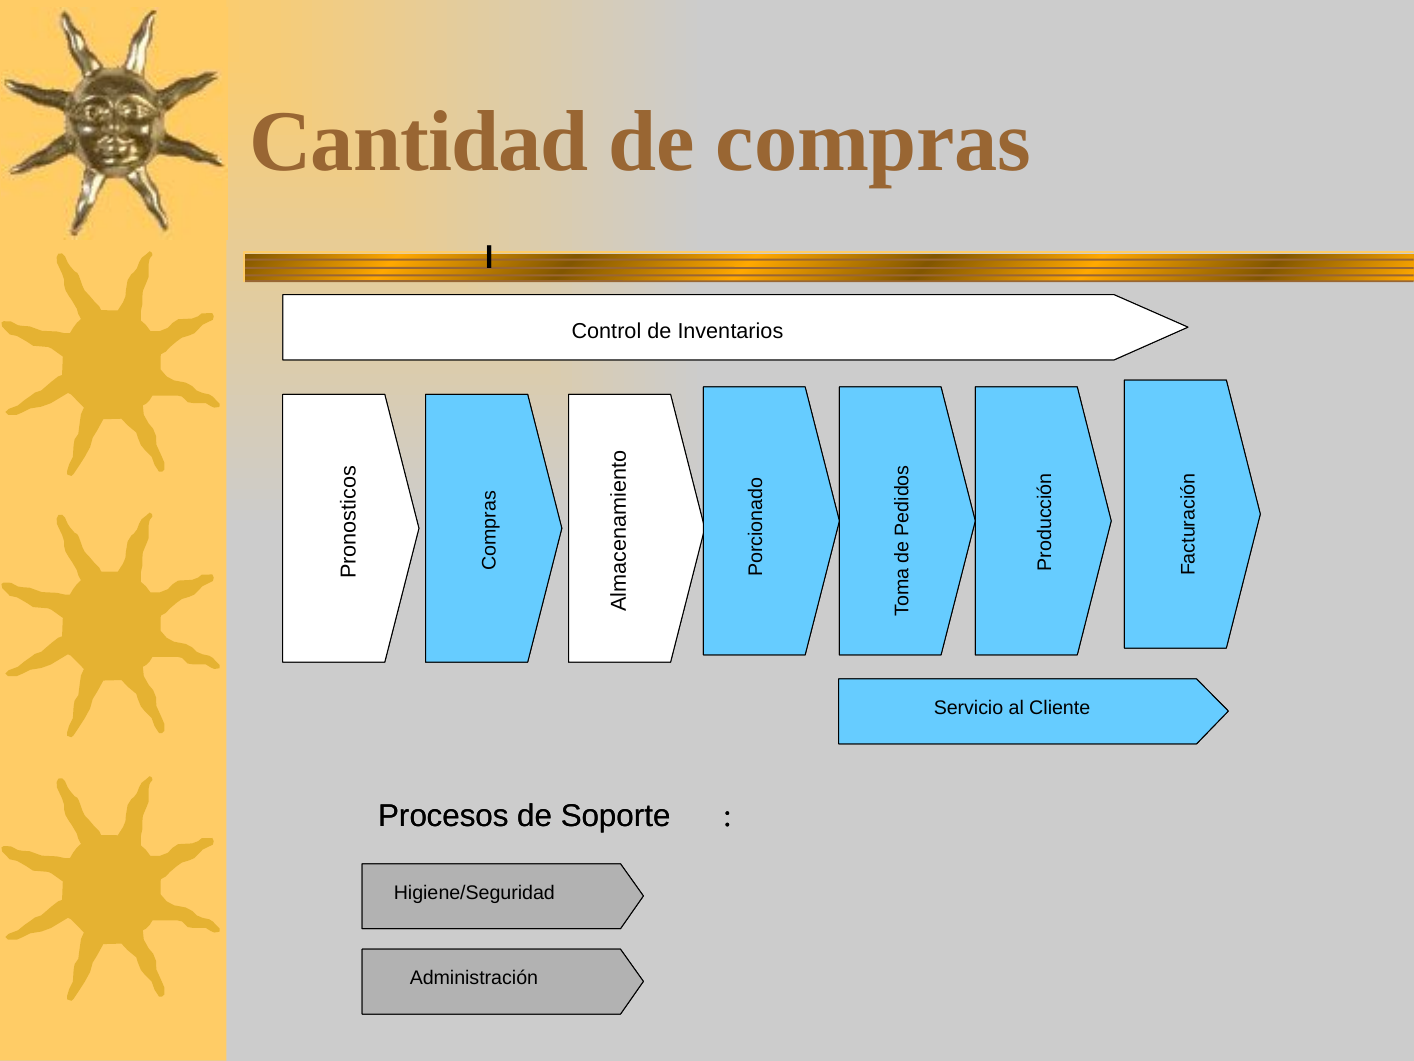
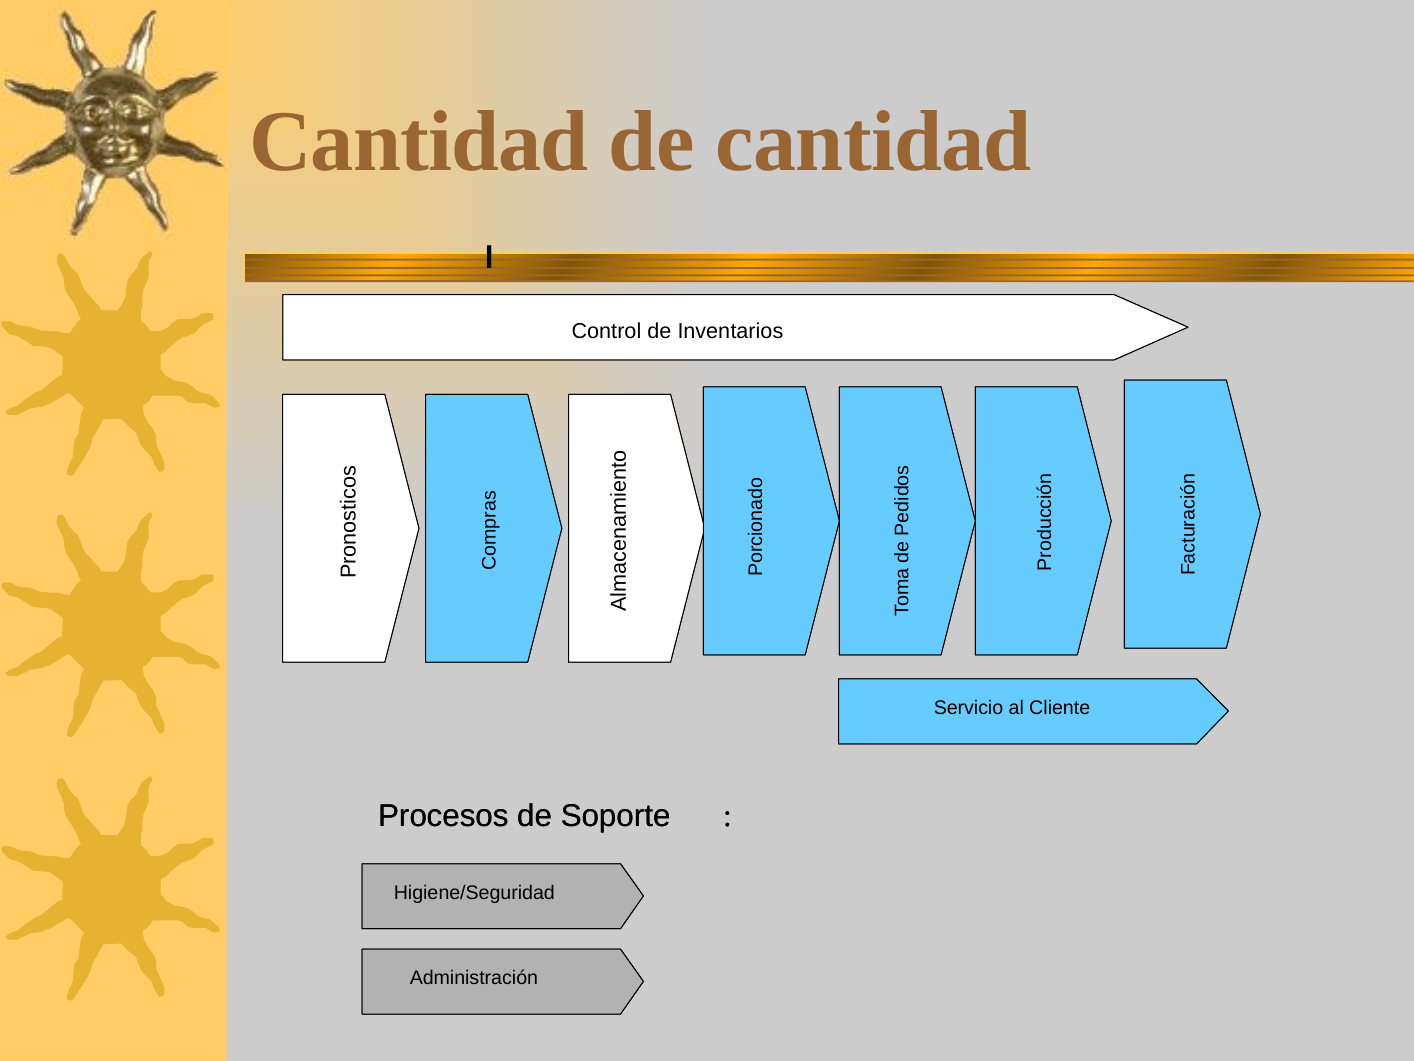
de compras: compras -> cantidad
